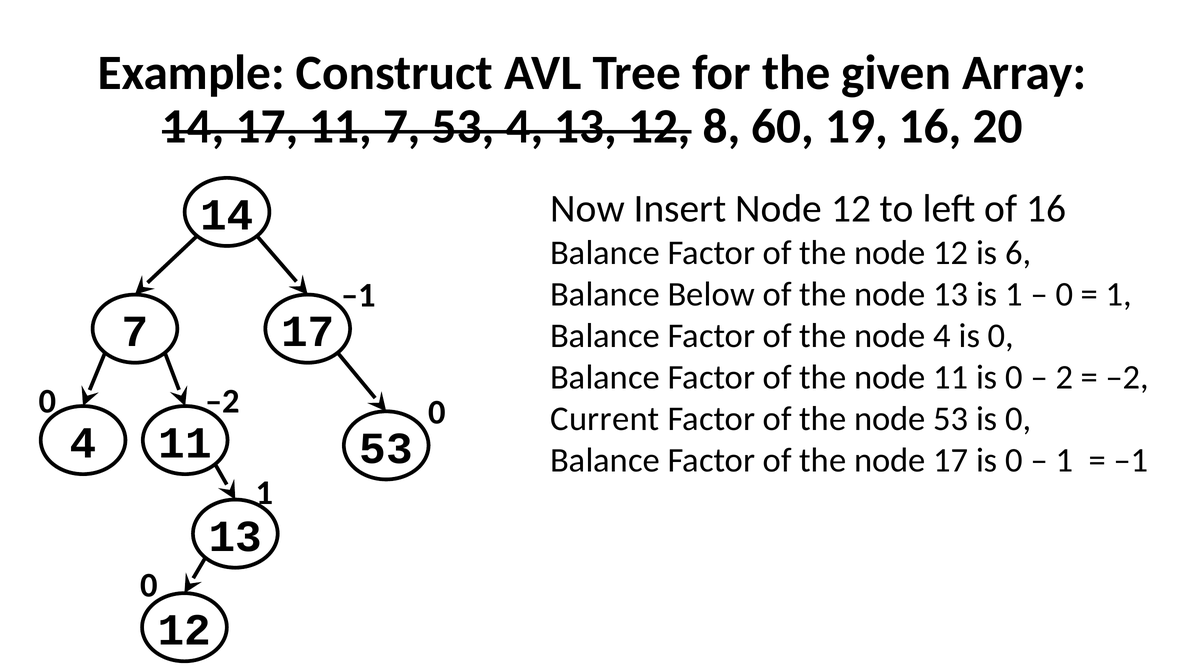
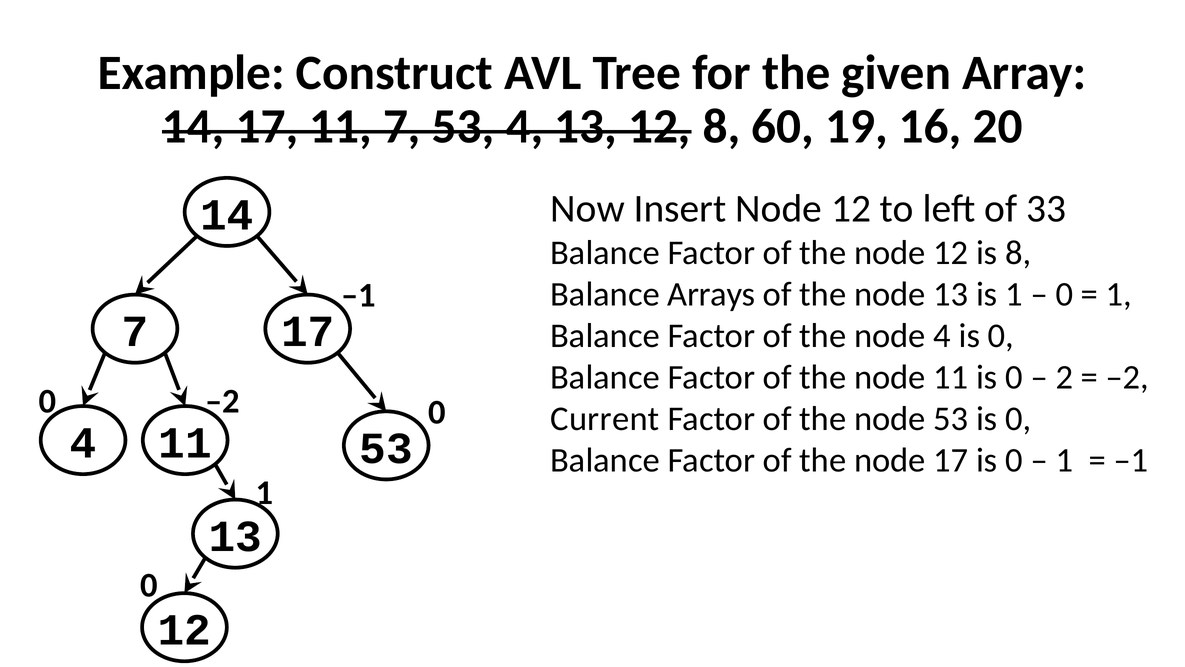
of 16: 16 -> 33
is 6: 6 -> 8
Below: Below -> Arrays
